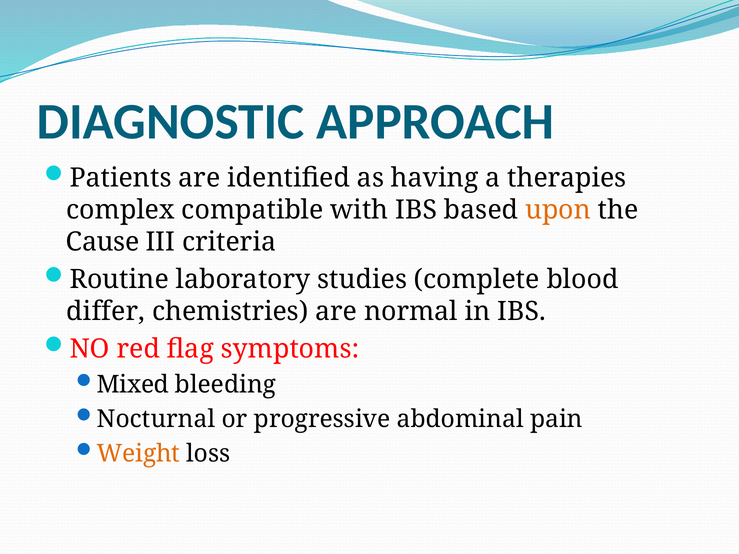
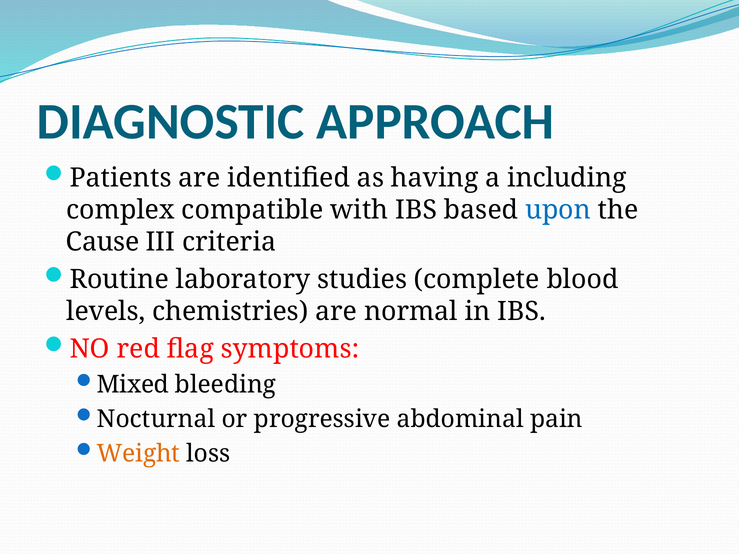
therapies: therapies -> including
upon colour: orange -> blue
differ: differ -> levels
